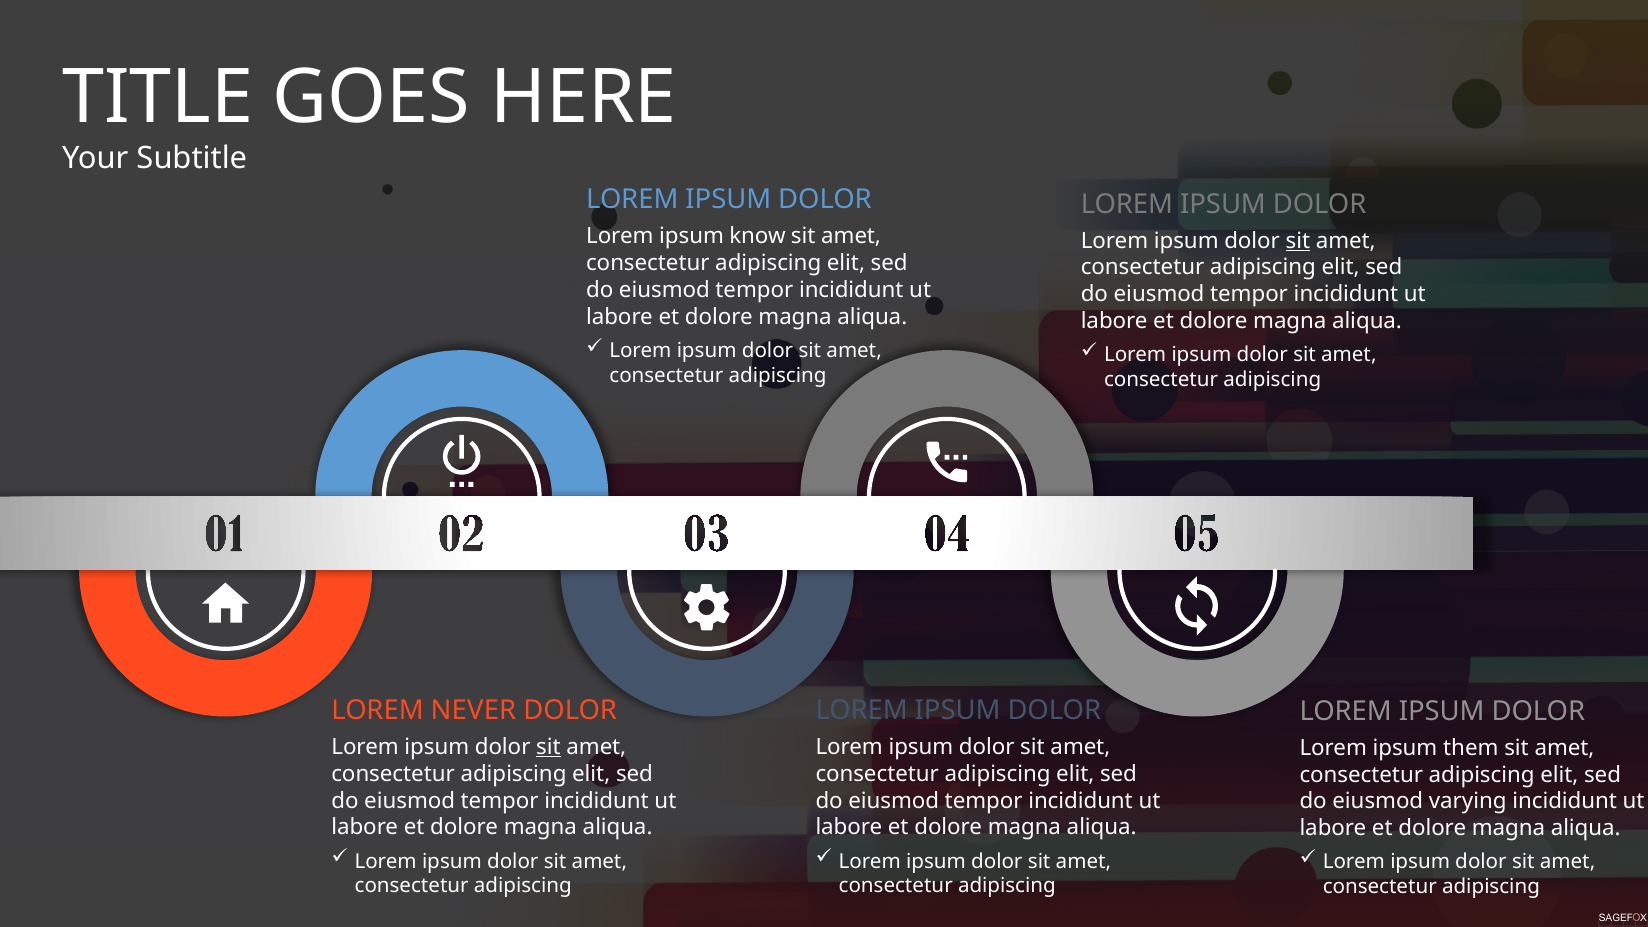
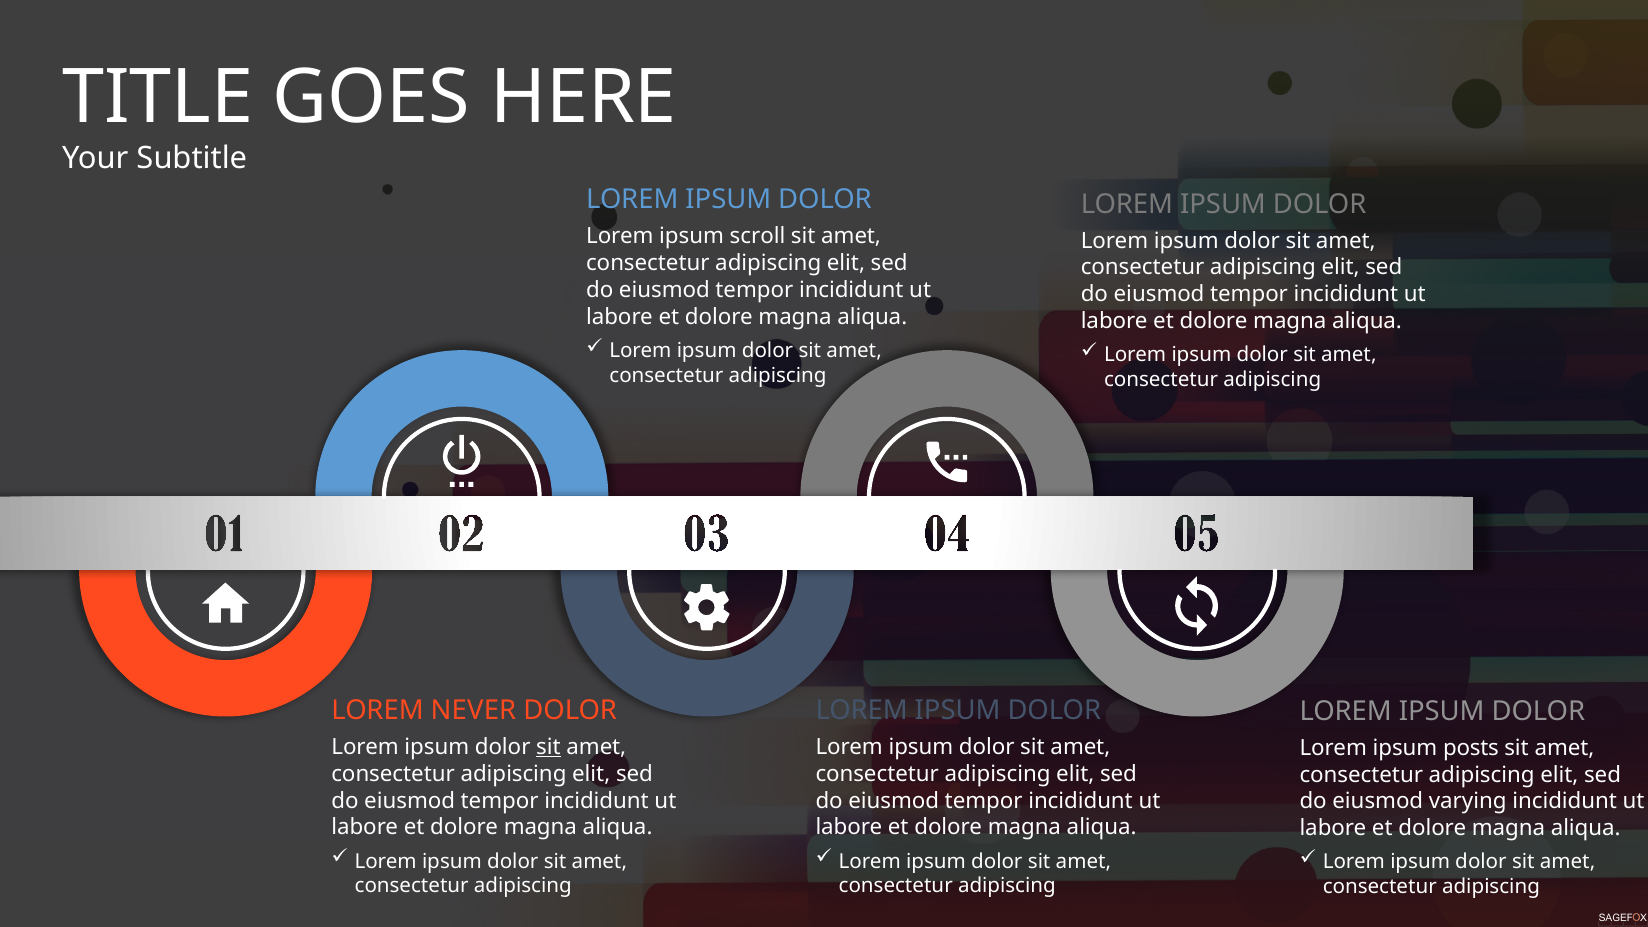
know: know -> scroll
sit at (1298, 241) underline: present -> none
them: them -> posts
